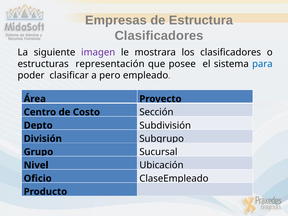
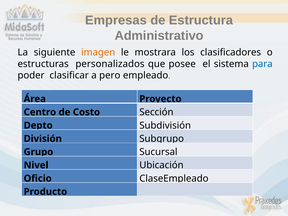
Clasificadores at (159, 36): Clasificadores -> Administrativo
imagen colour: purple -> orange
representación: representación -> personalizados
